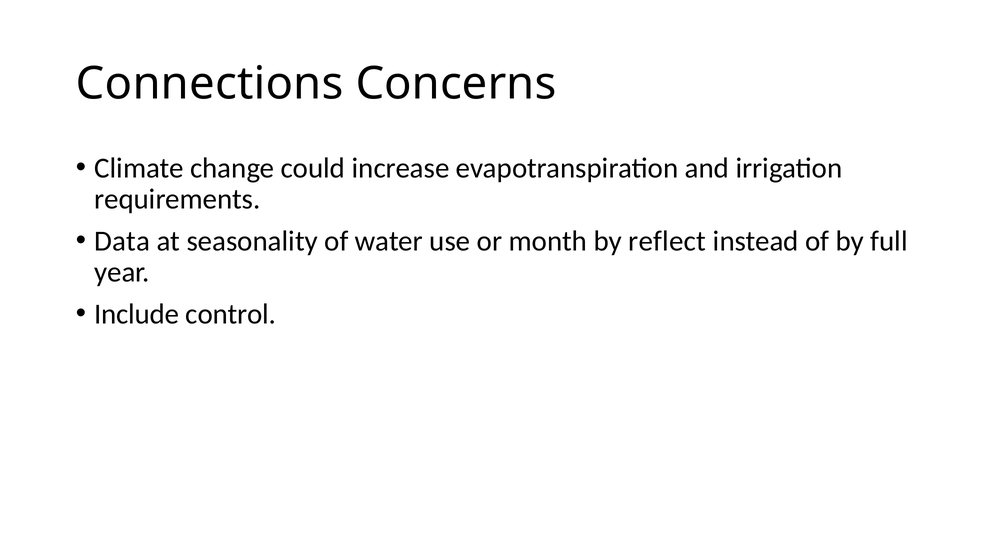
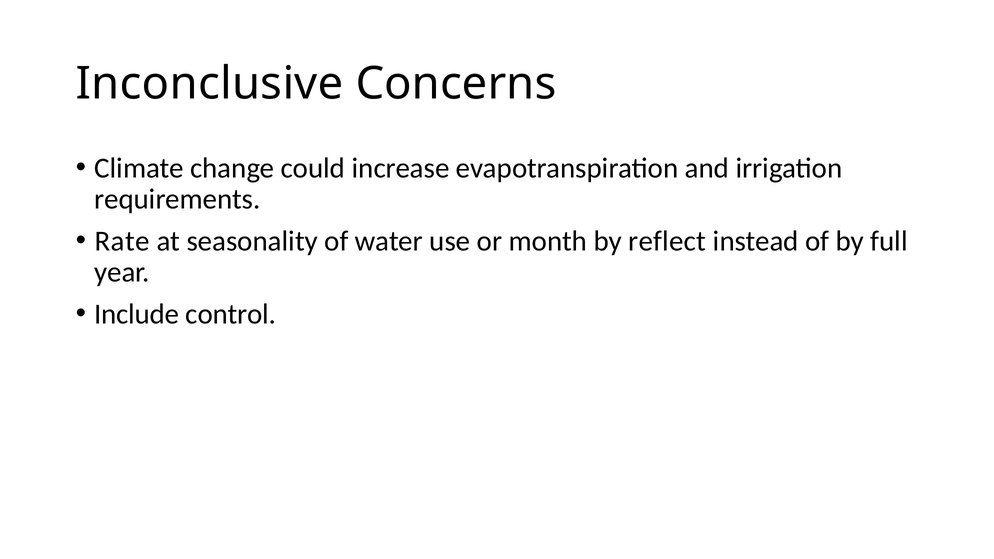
Connections: Connections -> Inconclusive
Data: Data -> Rate
